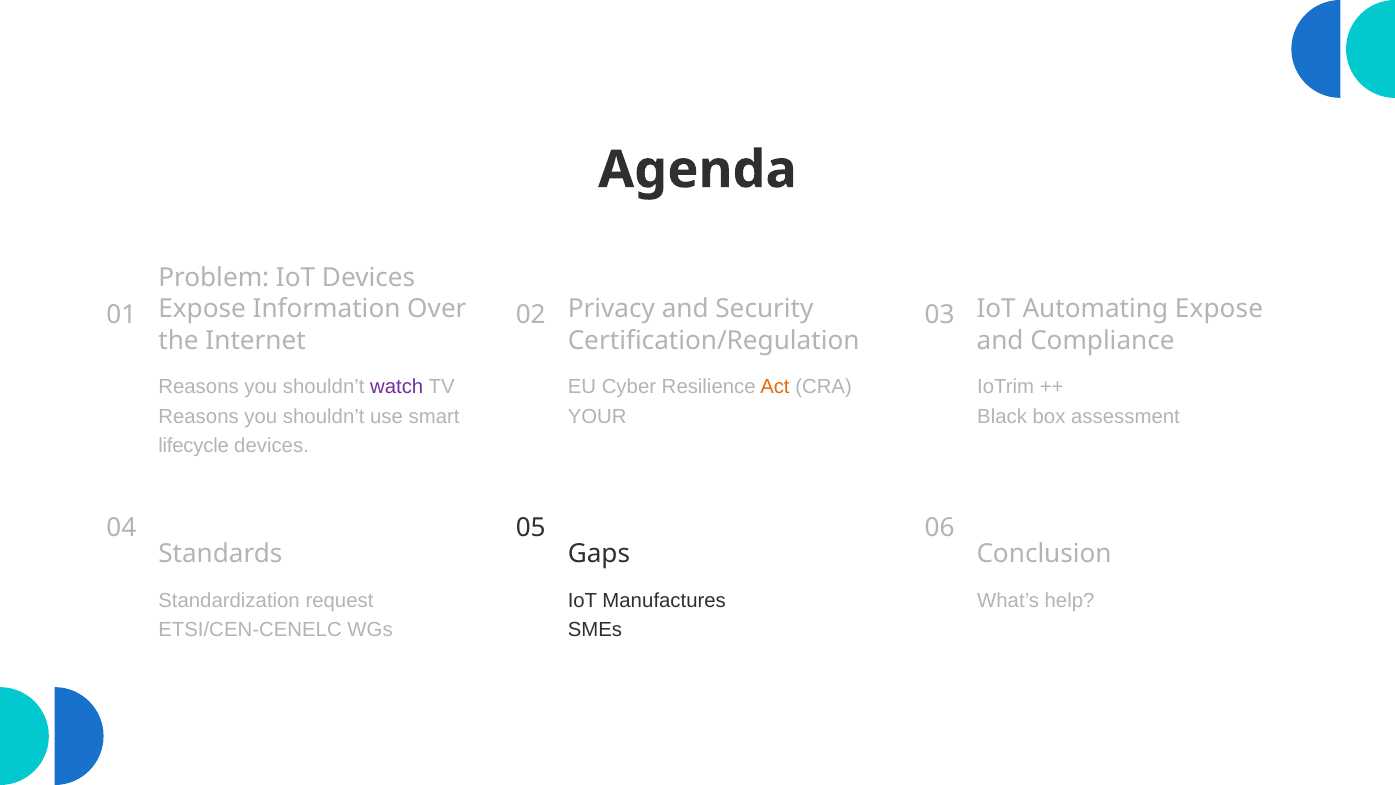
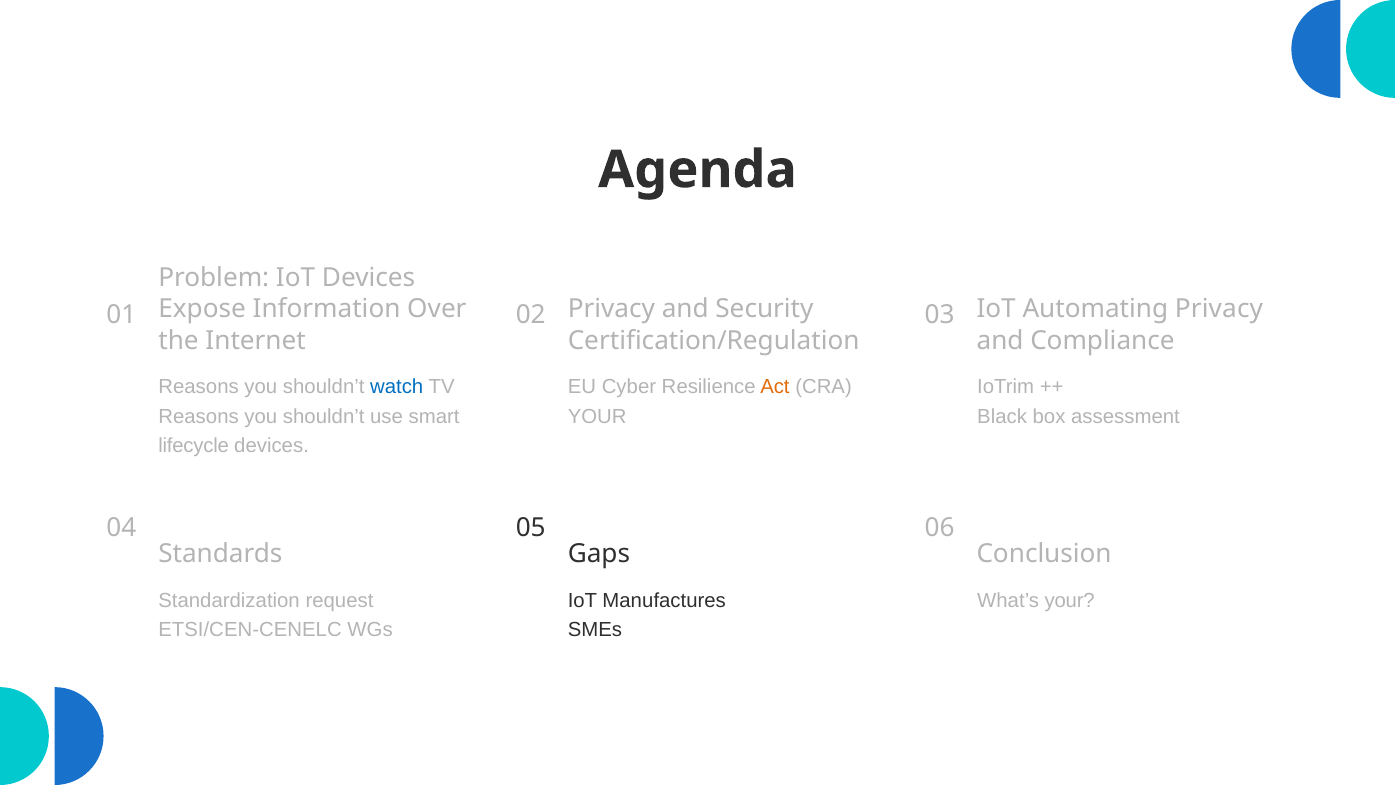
Automating Expose: Expose -> Privacy
watch colour: purple -> blue
What’s help: help -> your
